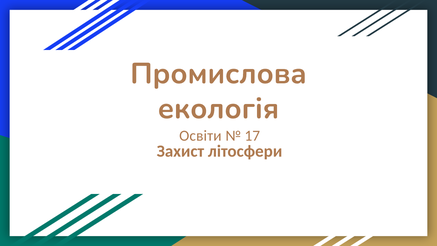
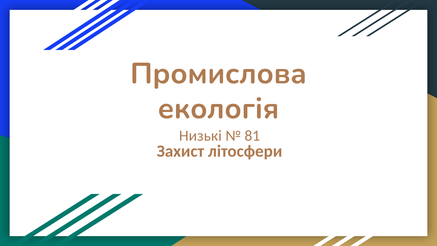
Освіти: Освіти -> Низькі
17: 17 -> 81
